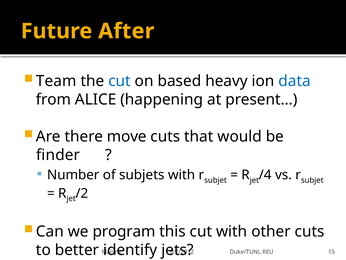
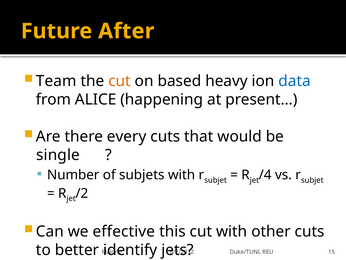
cut at (120, 81) colour: blue -> orange
move: move -> every
finder: finder -> single
program: program -> effective
